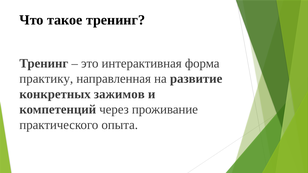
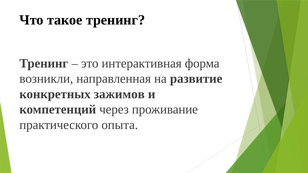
практику: практику -> возникли
